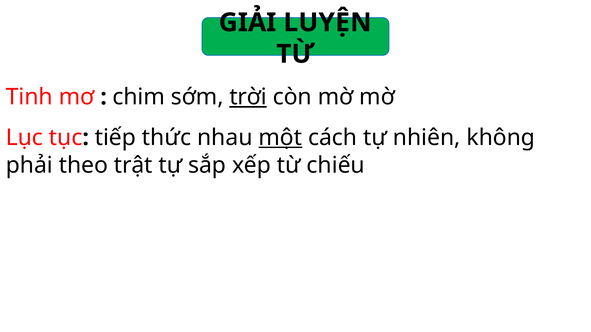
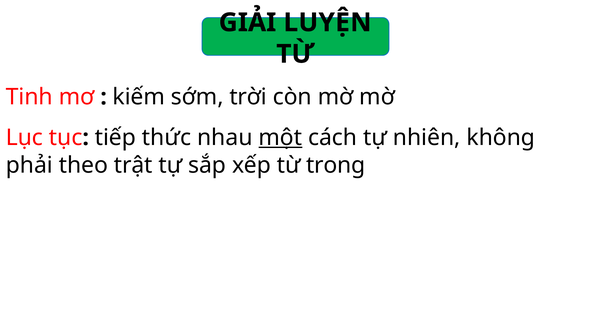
chim: chim -> kiếm
trời underline: present -> none
chiếu: chiếu -> trong
